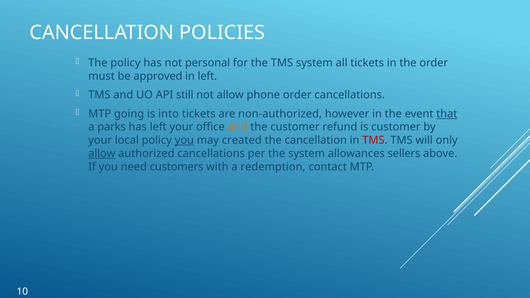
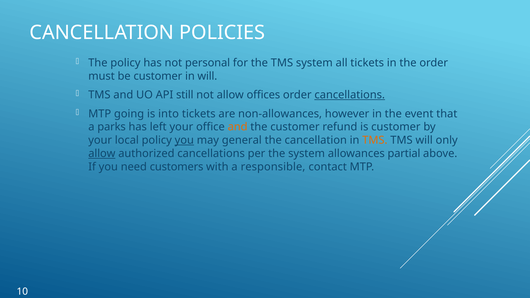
be approved: approved -> customer
in left: left -> will
phone: phone -> offices
cancellations at (350, 95) underline: none -> present
non-authorized: non-authorized -> non-allowances
that underline: present -> none
created: created -> general
TMS at (375, 140) colour: red -> orange
sellers: sellers -> partial
redemption: redemption -> responsible
